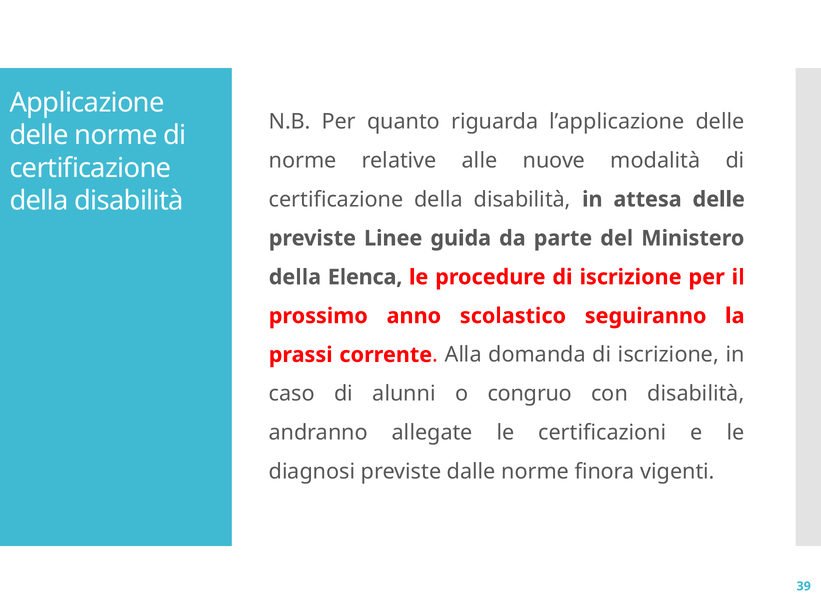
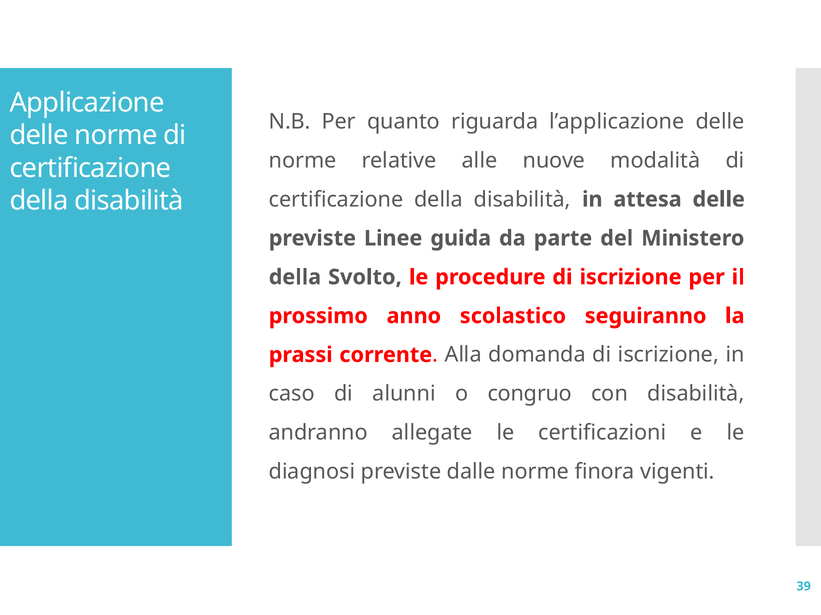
Elenca: Elenca -> Svolto
